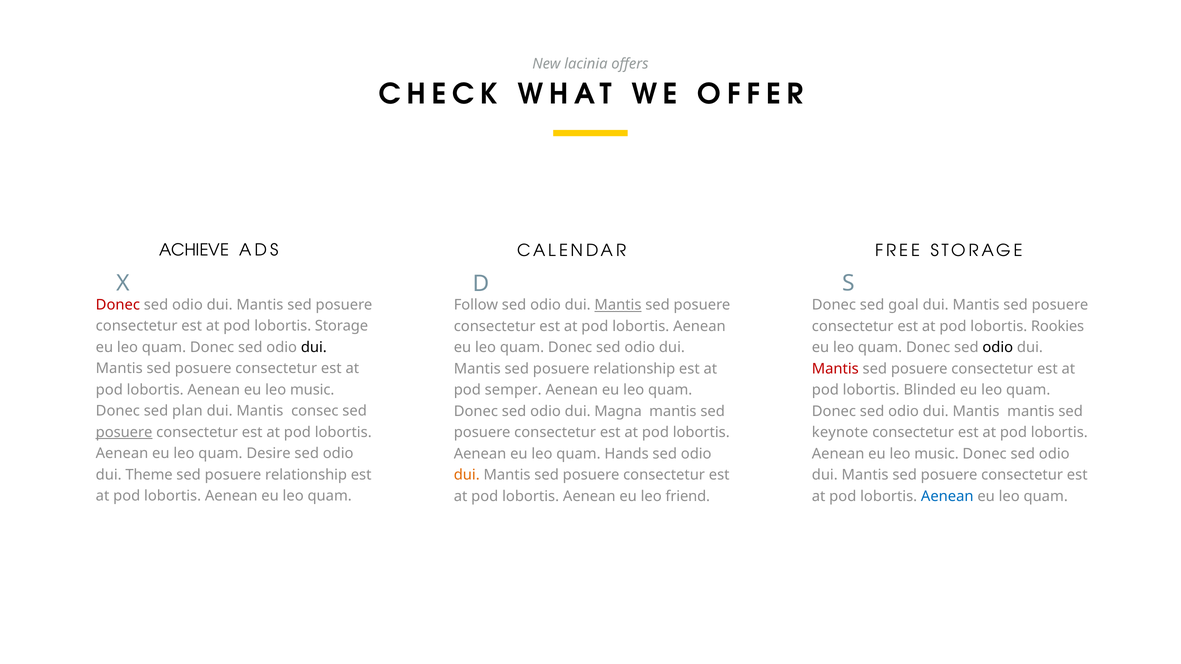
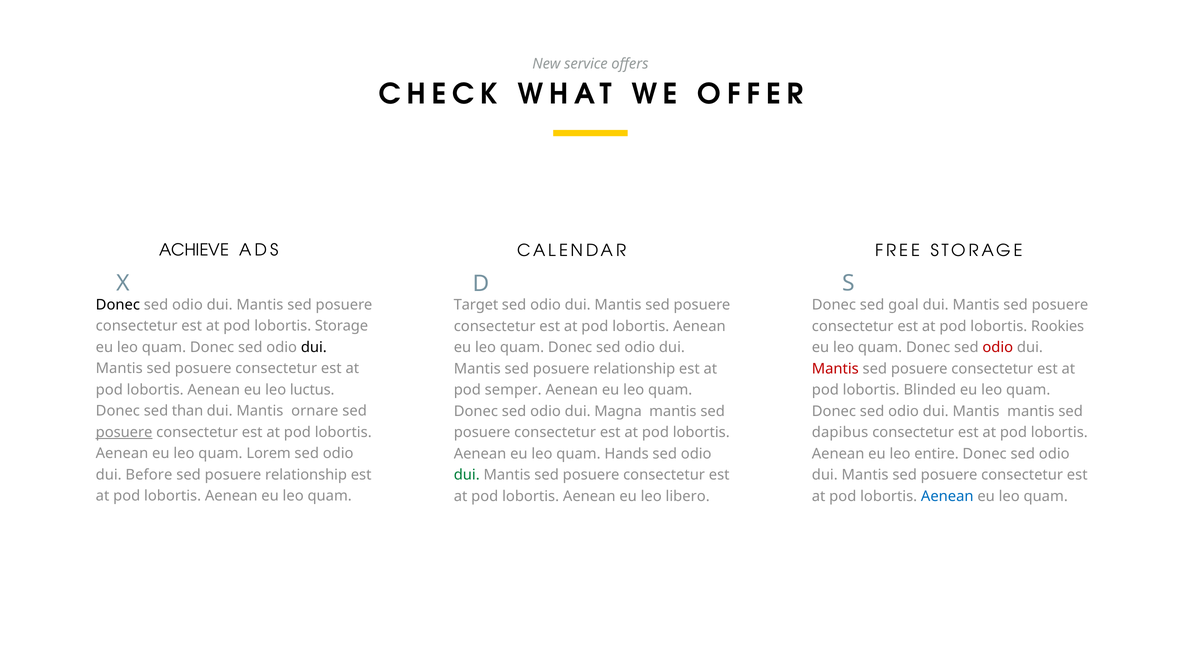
lacinia: lacinia -> service
Donec at (118, 305) colour: red -> black
Follow: Follow -> Target
Mantis at (618, 305) underline: present -> none
odio at (998, 348) colour: black -> red
music at (312, 390): music -> luctus
plan: plan -> than
consec: consec -> ornare
keynote: keynote -> dapibus
Desire: Desire -> Lorem
music at (937, 454): music -> entire
Theme: Theme -> Before
dui at (467, 475) colour: orange -> green
friend: friend -> libero
